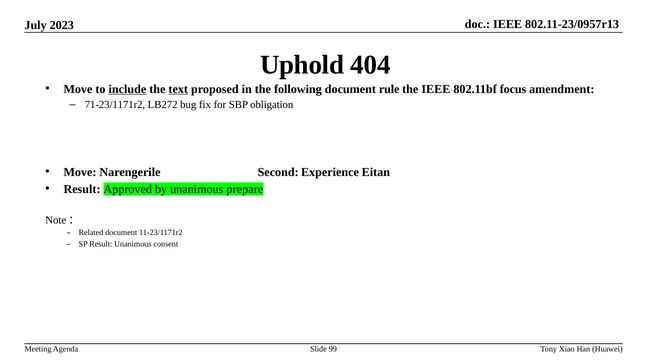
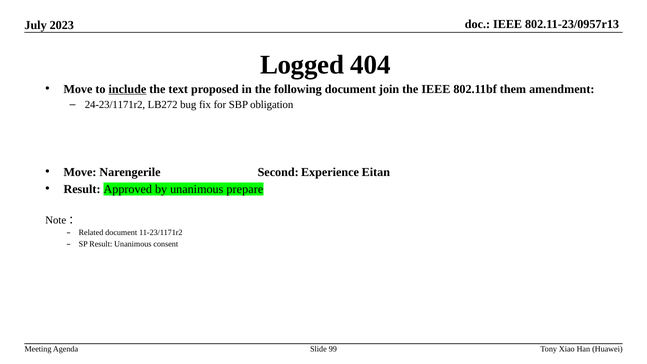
Uphold: Uphold -> Logged
text underline: present -> none
rule: rule -> join
focus: focus -> them
71-23/1171r2: 71-23/1171r2 -> 24-23/1171r2
